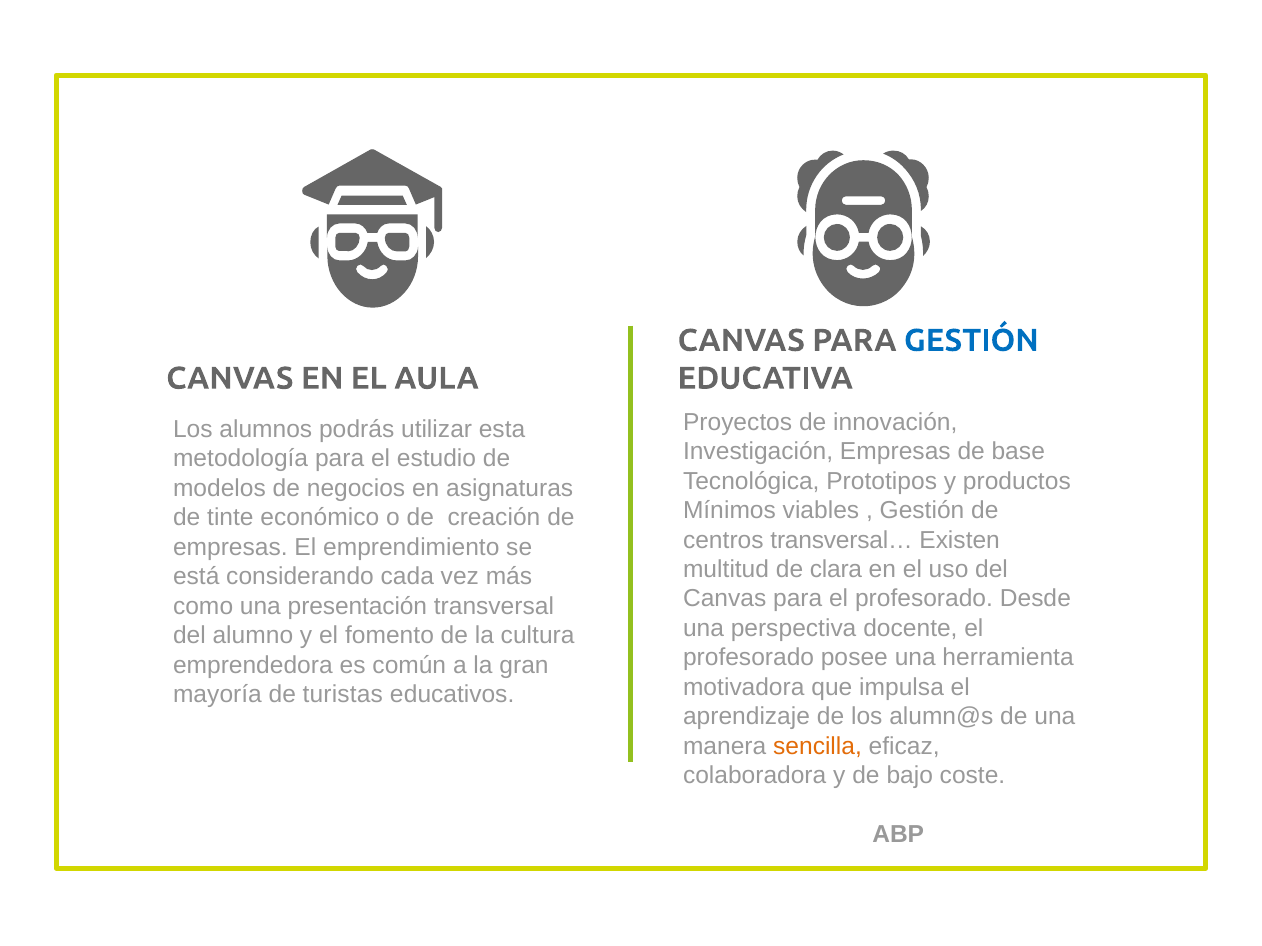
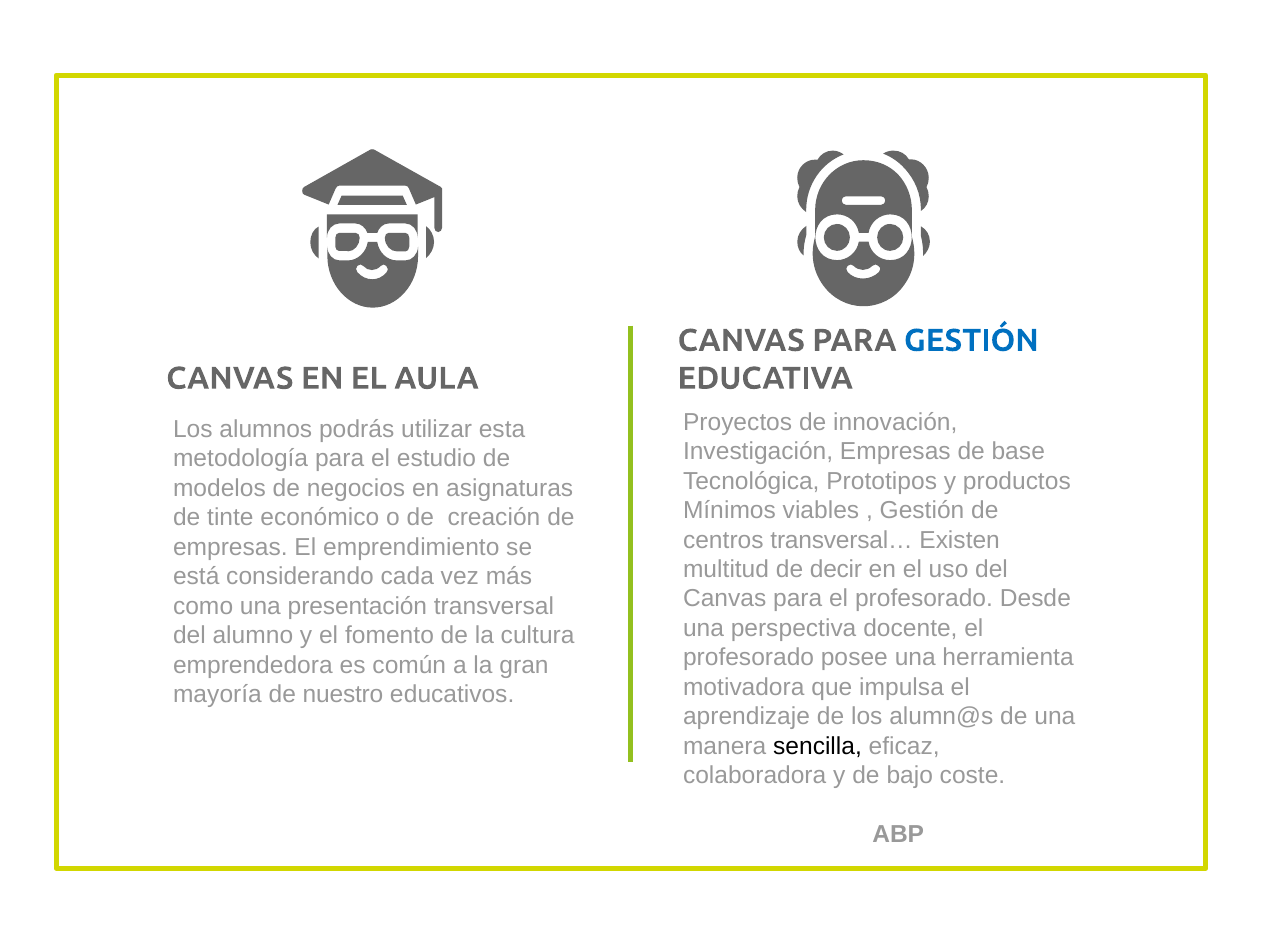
clara: clara -> decir
turistas: turistas -> nuestro
sencilla colour: orange -> black
